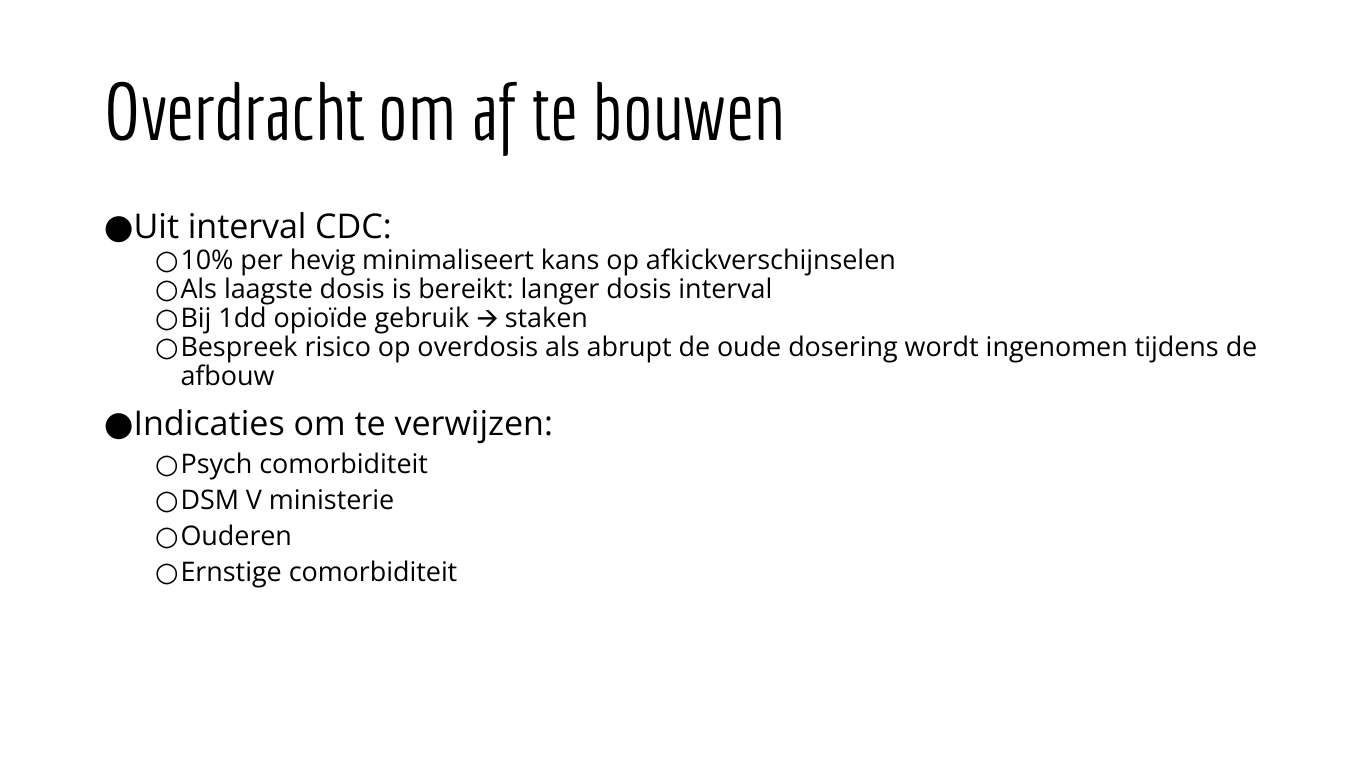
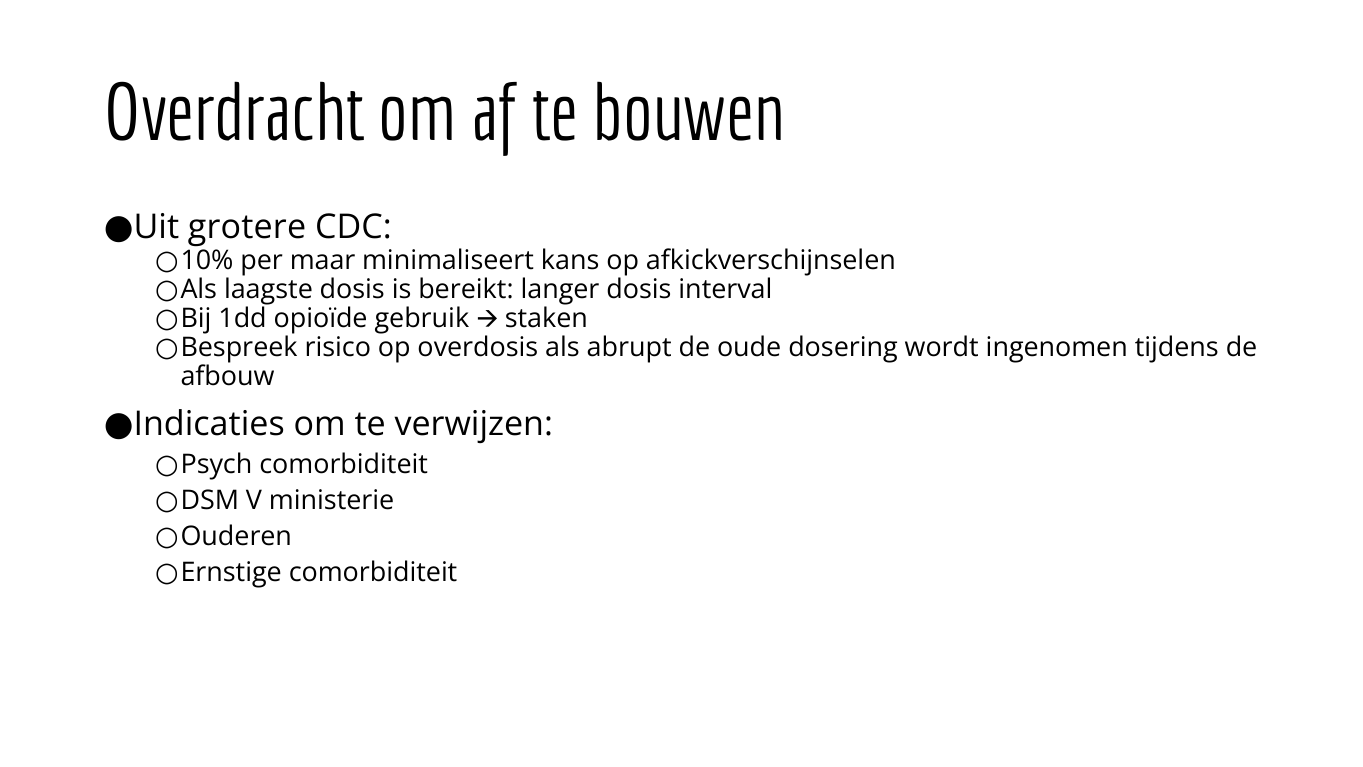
interval at (247, 227): interval -> grotere
hevig: hevig -> maar
